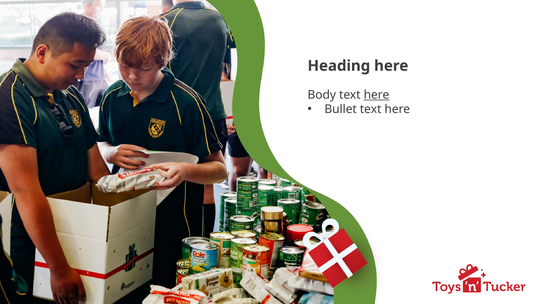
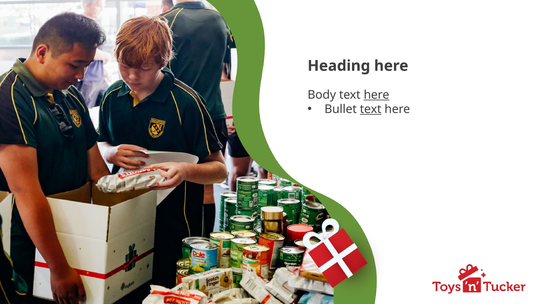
text at (371, 109) underline: none -> present
